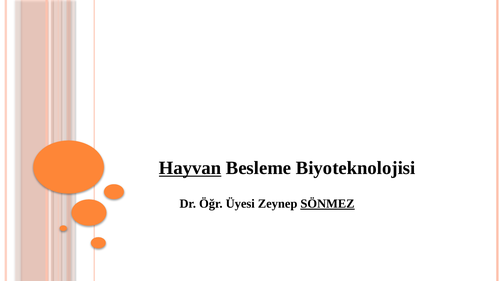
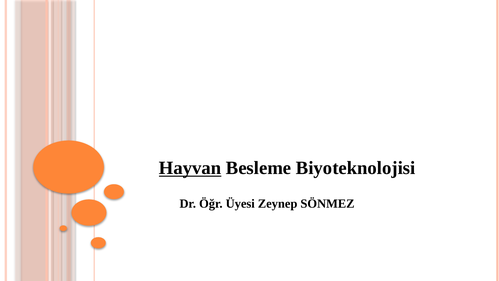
SÖNMEZ underline: present -> none
